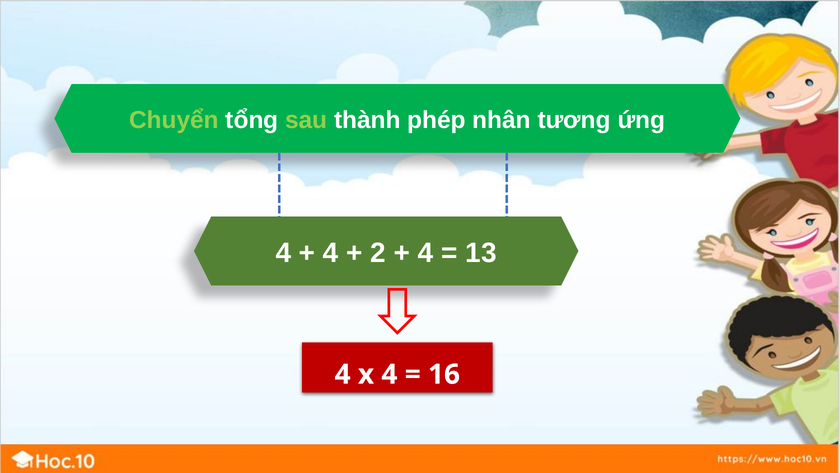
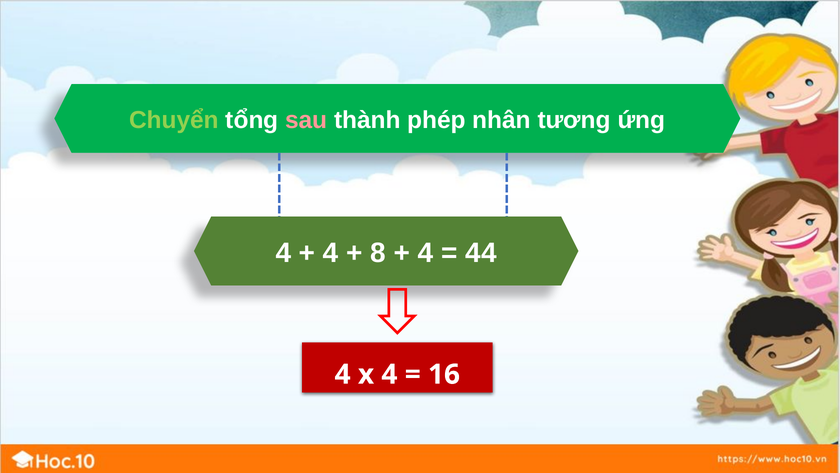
sau colour: light green -> pink
2: 2 -> 8
13: 13 -> 44
